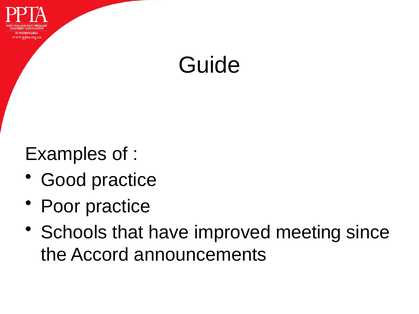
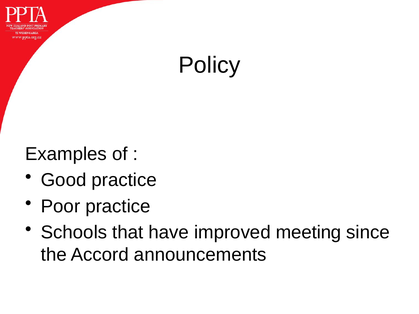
Guide: Guide -> Policy
